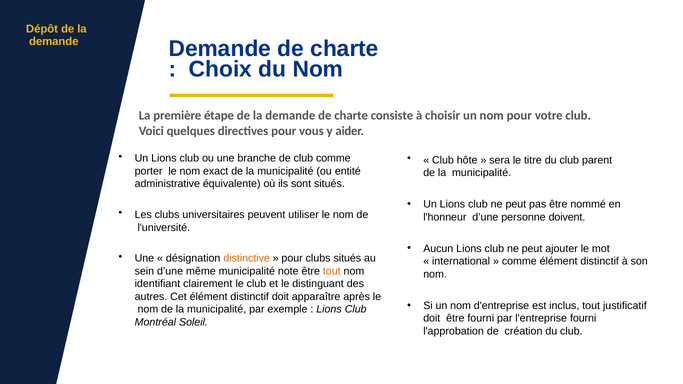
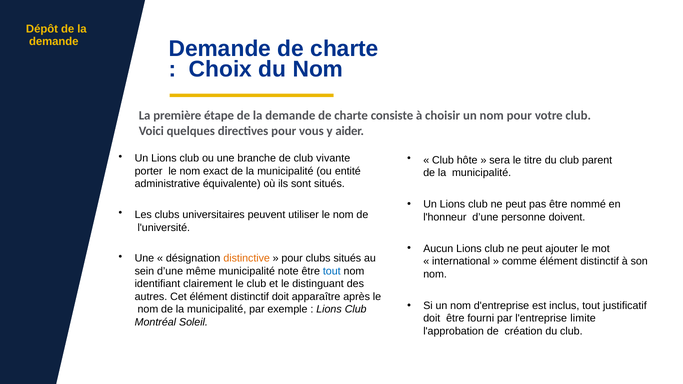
club comme: comme -> vivante
tout at (332, 271) colour: orange -> blue
l'entreprise fourni: fourni -> limite
